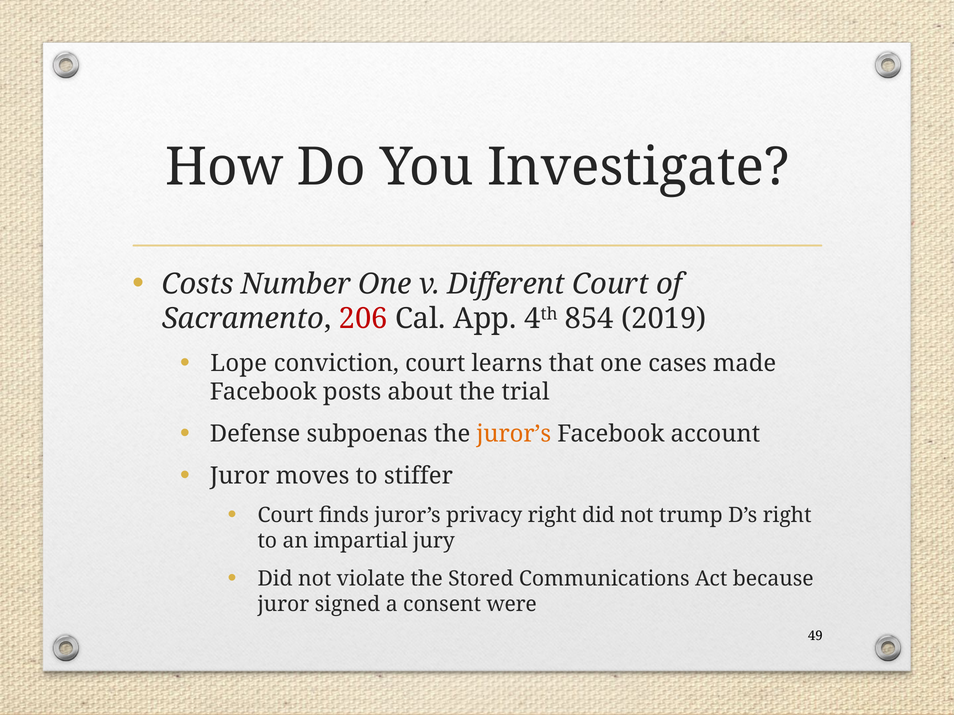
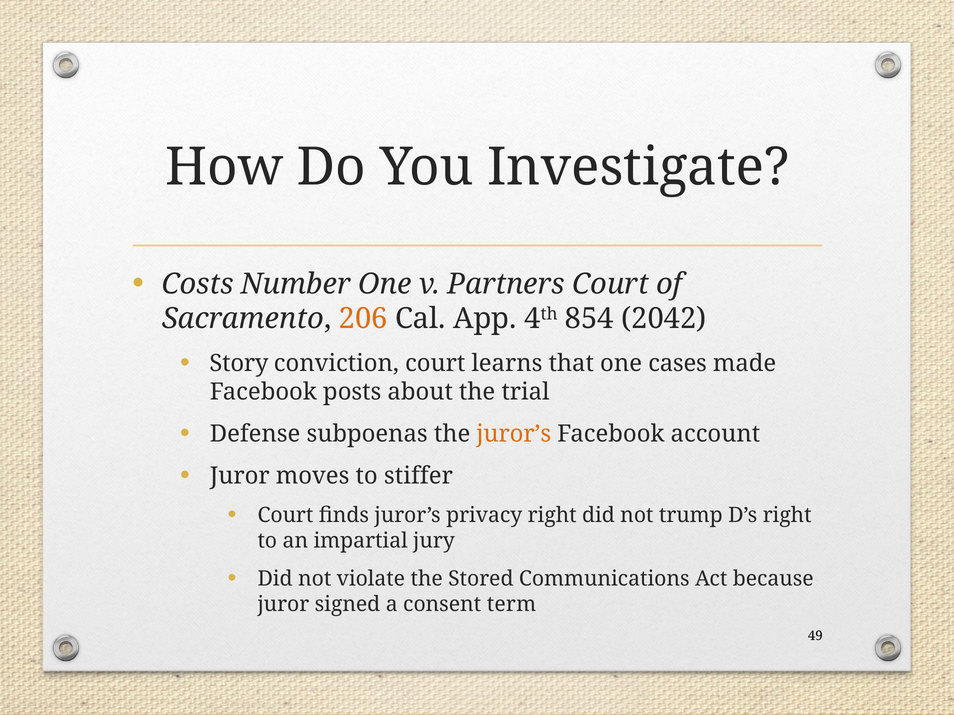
Different: Different -> Partners
206 colour: red -> orange
2019: 2019 -> 2042
Lope: Lope -> Story
were: were -> term
